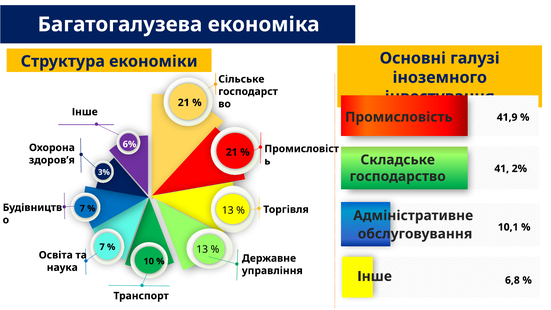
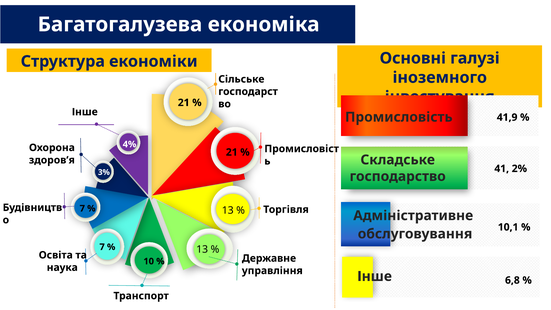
6%: 6% -> 4%
